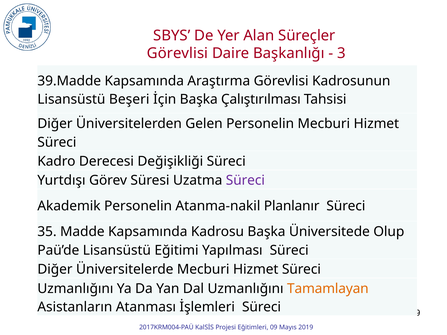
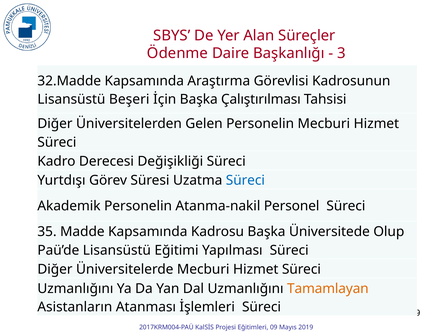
Görevlisi at (178, 53): Görevlisi -> Ödenme
39.Madde: 39.Madde -> 32.Madde
Süreci at (245, 181) colour: purple -> blue
Planlanır: Planlanır -> Personel
